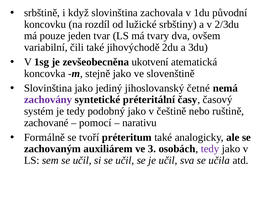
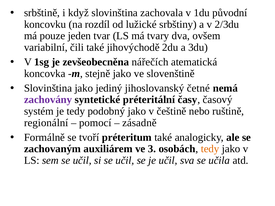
ukotvení: ukotvení -> nářečích
zachované: zachované -> regionální
narativu: narativu -> zásadně
tedy at (210, 149) colour: purple -> orange
